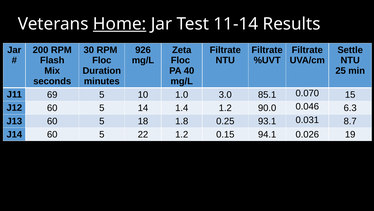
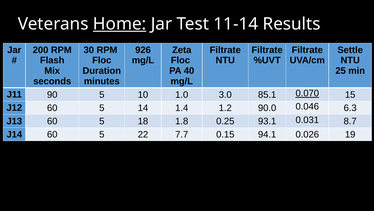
69: 69 -> 90
0.070 underline: none -> present
22 1.2: 1.2 -> 7.7
